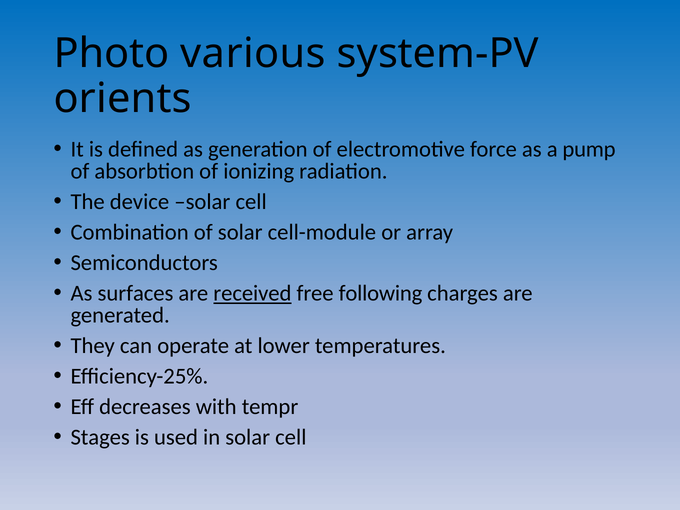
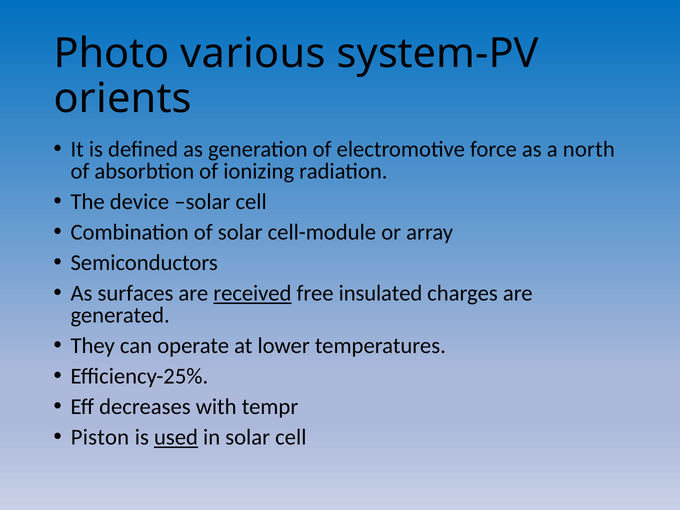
pump: pump -> north
following: following -> insulated
Stages: Stages -> Piston
used underline: none -> present
